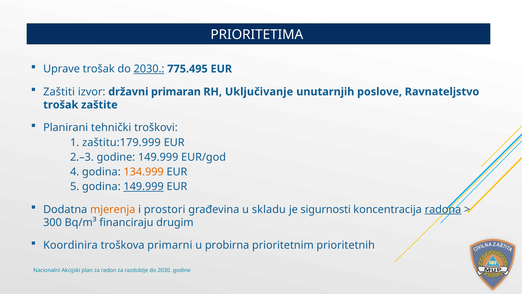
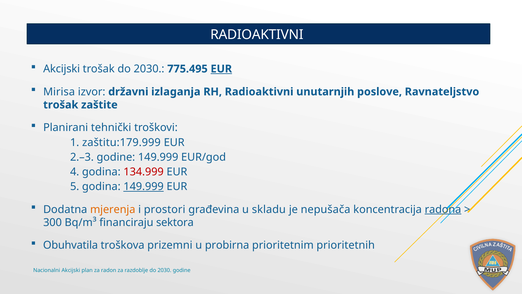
PRIORITETIMA at (257, 35): PRIORITETIMA -> RADIOAKTIVNI
Uprave at (62, 69): Uprave -> Akcijski
2030 at (149, 69) underline: present -> none
EUR at (221, 69) underline: none -> present
Zaštiti: Zaštiti -> Mirisa
primaran: primaran -> izlaganja
RH Uključivanje: Uključivanje -> Radioaktivni
134.999 colour: orange -> red
sigurnosti: sigurnosti -> nepušača
drugim: drugim -> sektora
Koordinira: Koordinira -> Obuhvatila
primarni: primarni -> prizemni
